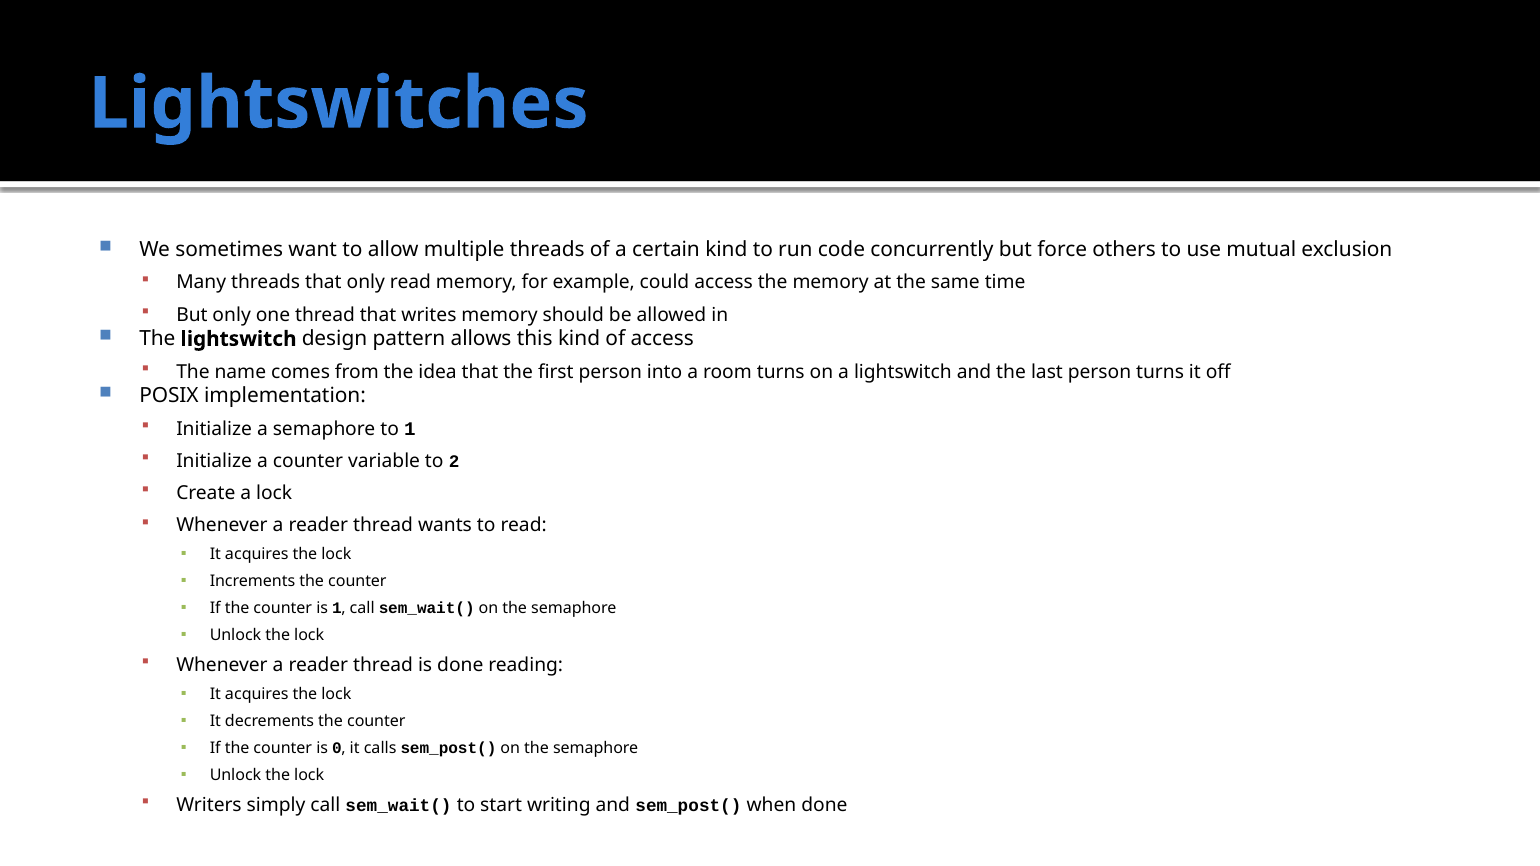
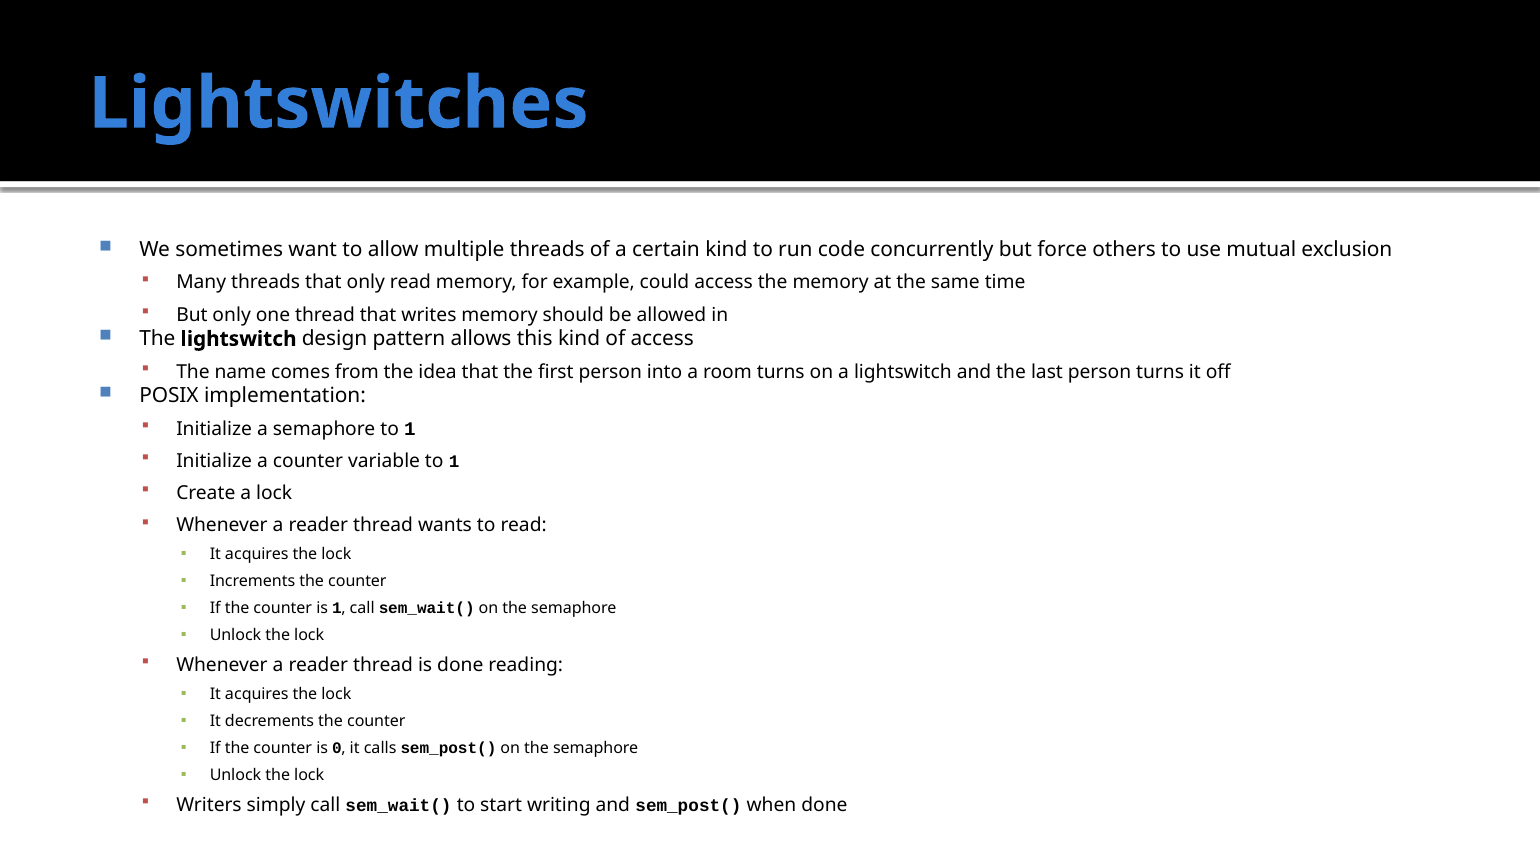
variable to 2: 2 -> 1
